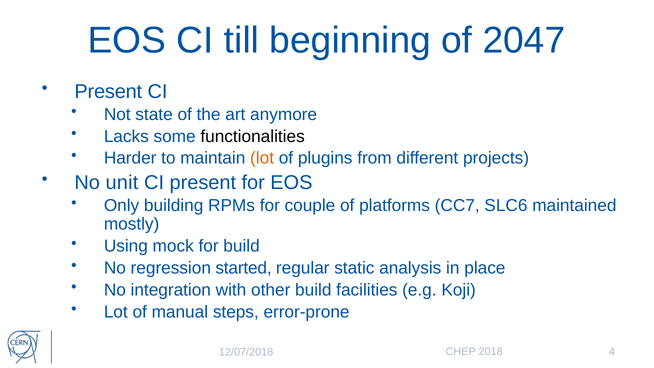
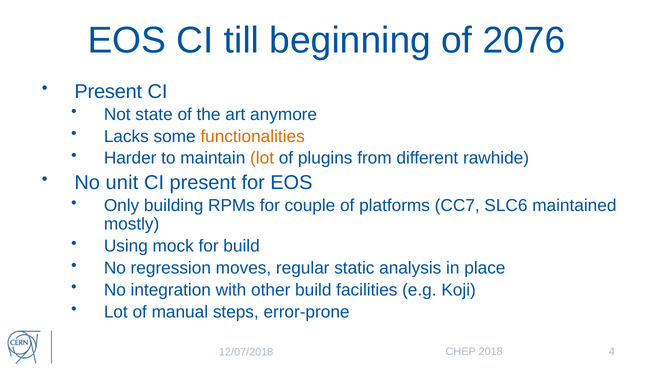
2047: 2047 -> 2076
functionalities colour: black -> orange
projects: projects -> rawhide
started: started -> moves
